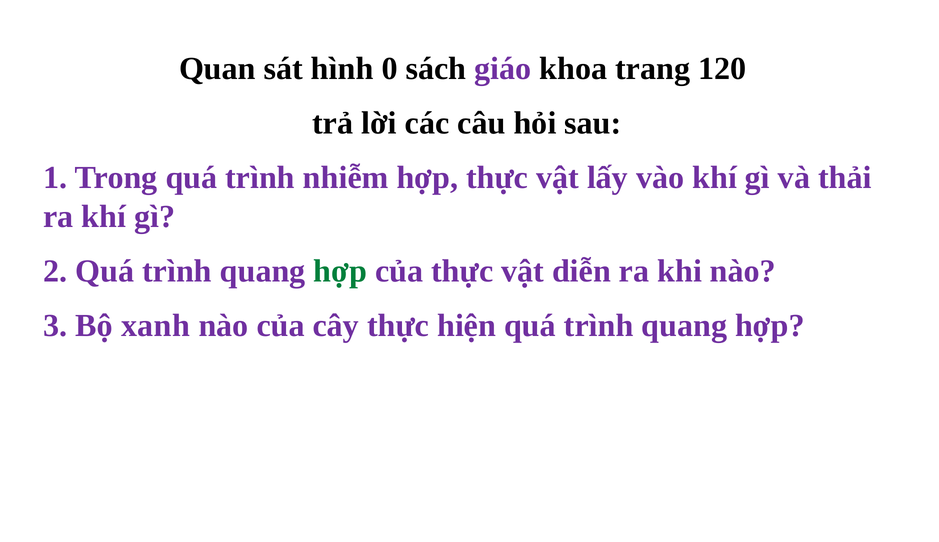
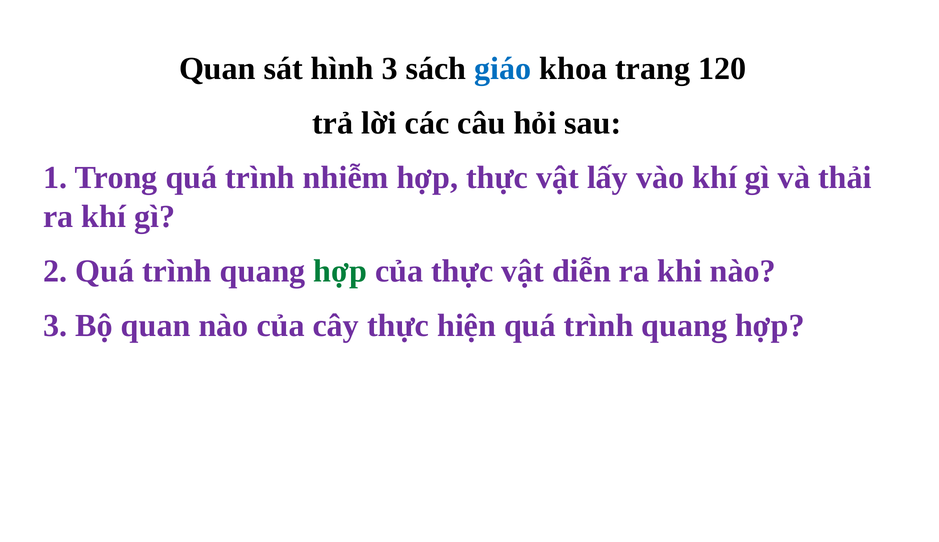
hình 0: 0 -> 3
giáo colour: purple -> blue
Bộ xanh: xanh -> quan
